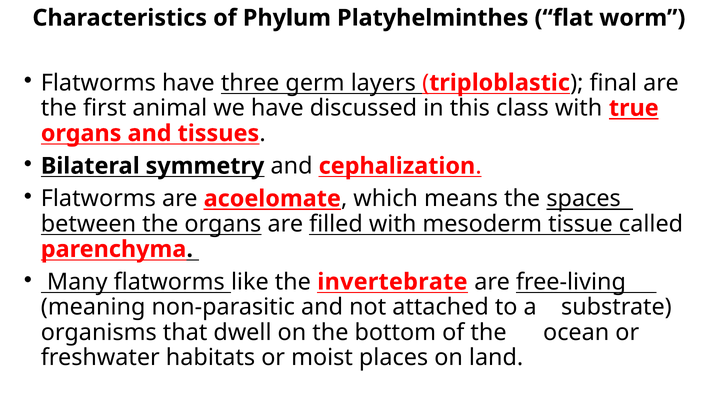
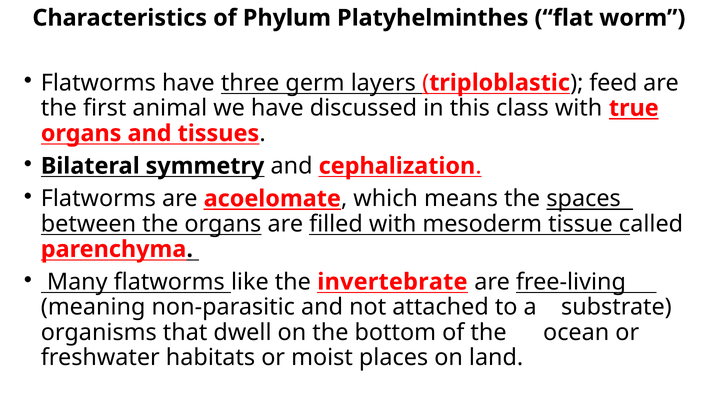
final: final -> feed
